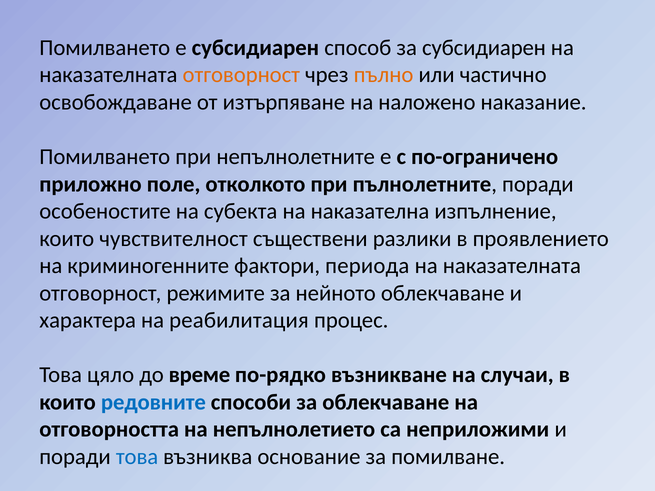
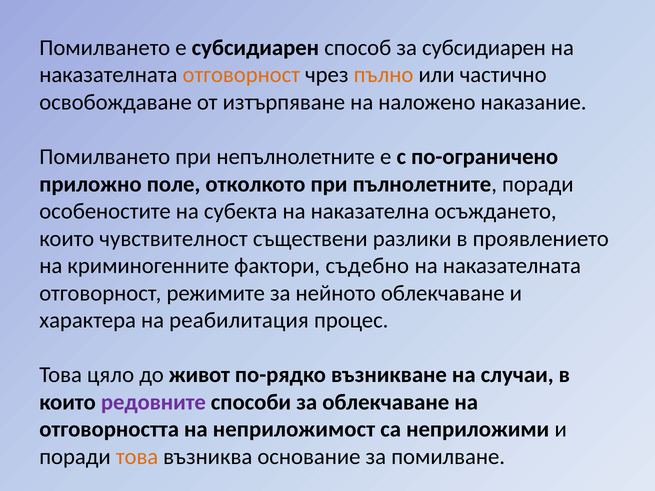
изпълнение: изпълнение -> осъждането
периода: периода -> съдебно
време: време -> живот
редовните colour: blue -> purple
непълнолетието: непълнолетието -> неприложимост
това at (137, 457) colour: blue -> orange
